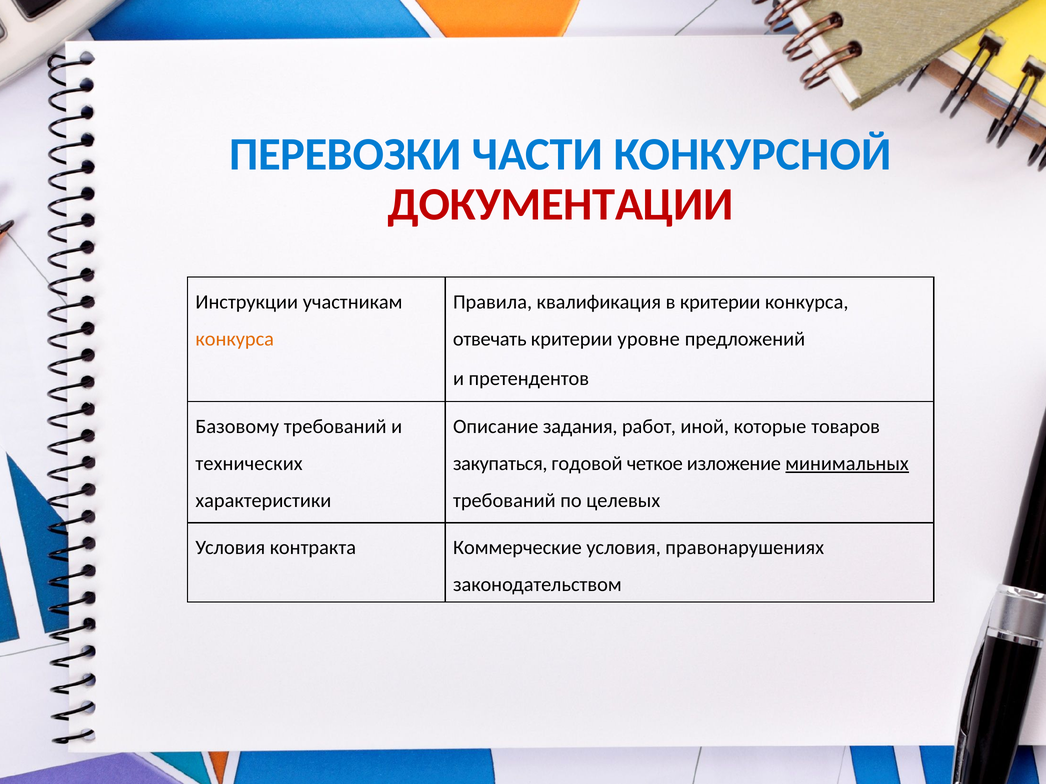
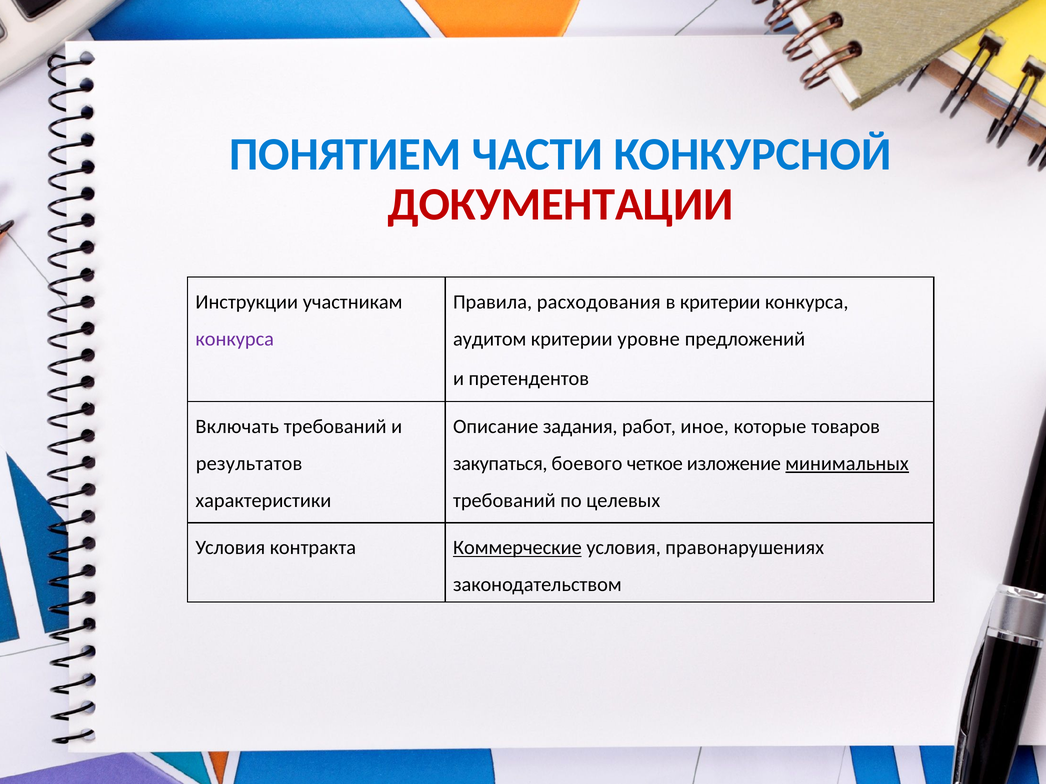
ПЕРЕВОЗКИ: ПЕРЕВОЗКИ -> ПОНЯТИЕМ
квалификация: квалификация -> расходования
конкурса at (235, 339) colour: orange -> purple
отвечать: отвечать -> аудитом
Базовому: Базовому -> Включать
иной: иной -> иное
технических: технических -> результатов
годовой: годовой -> боевого
Коммерческие underline: none -> present
